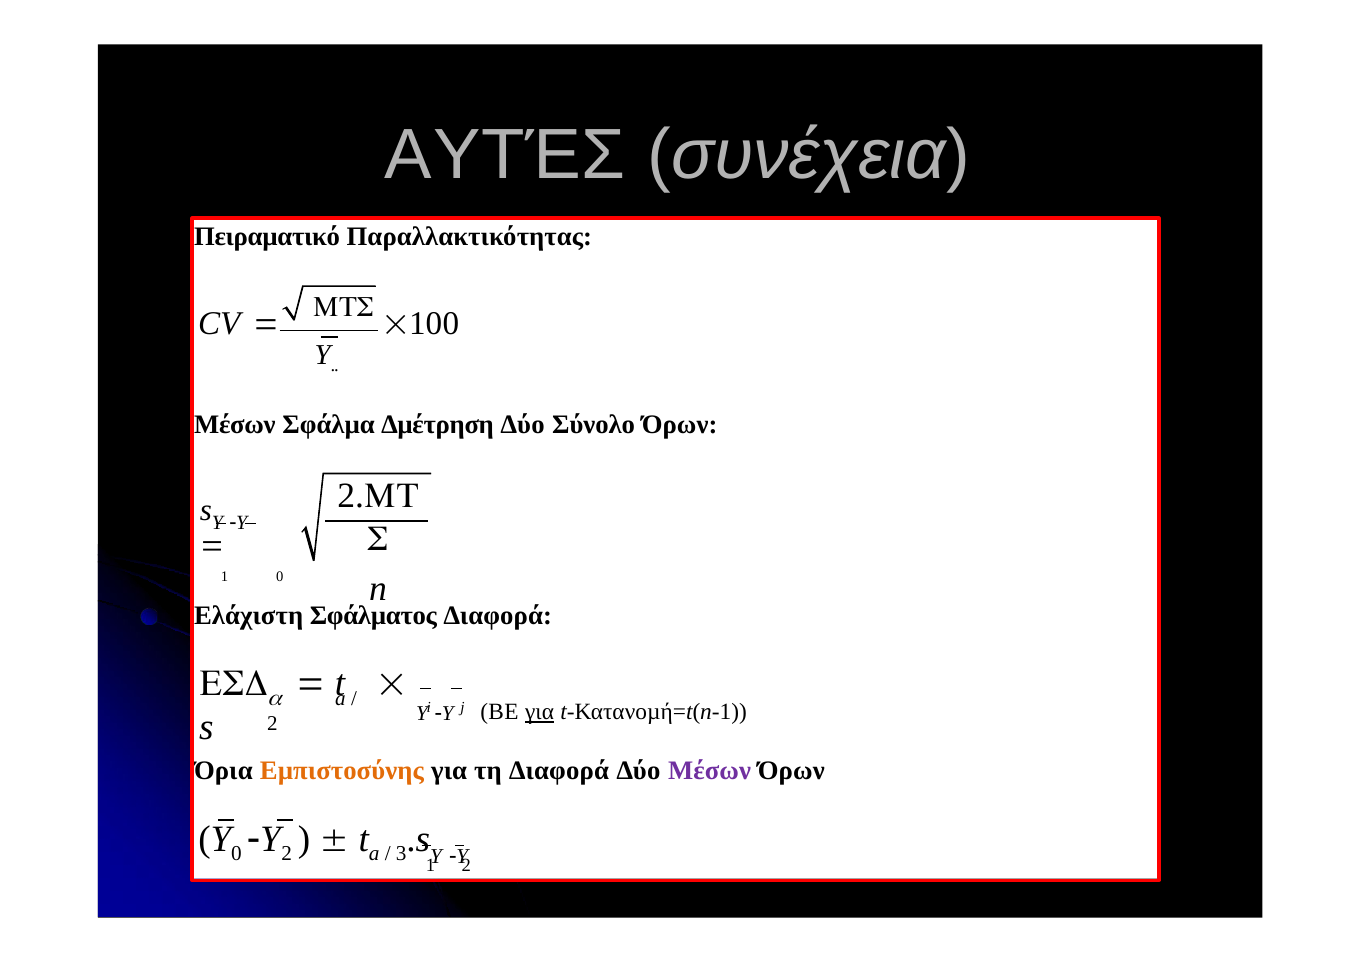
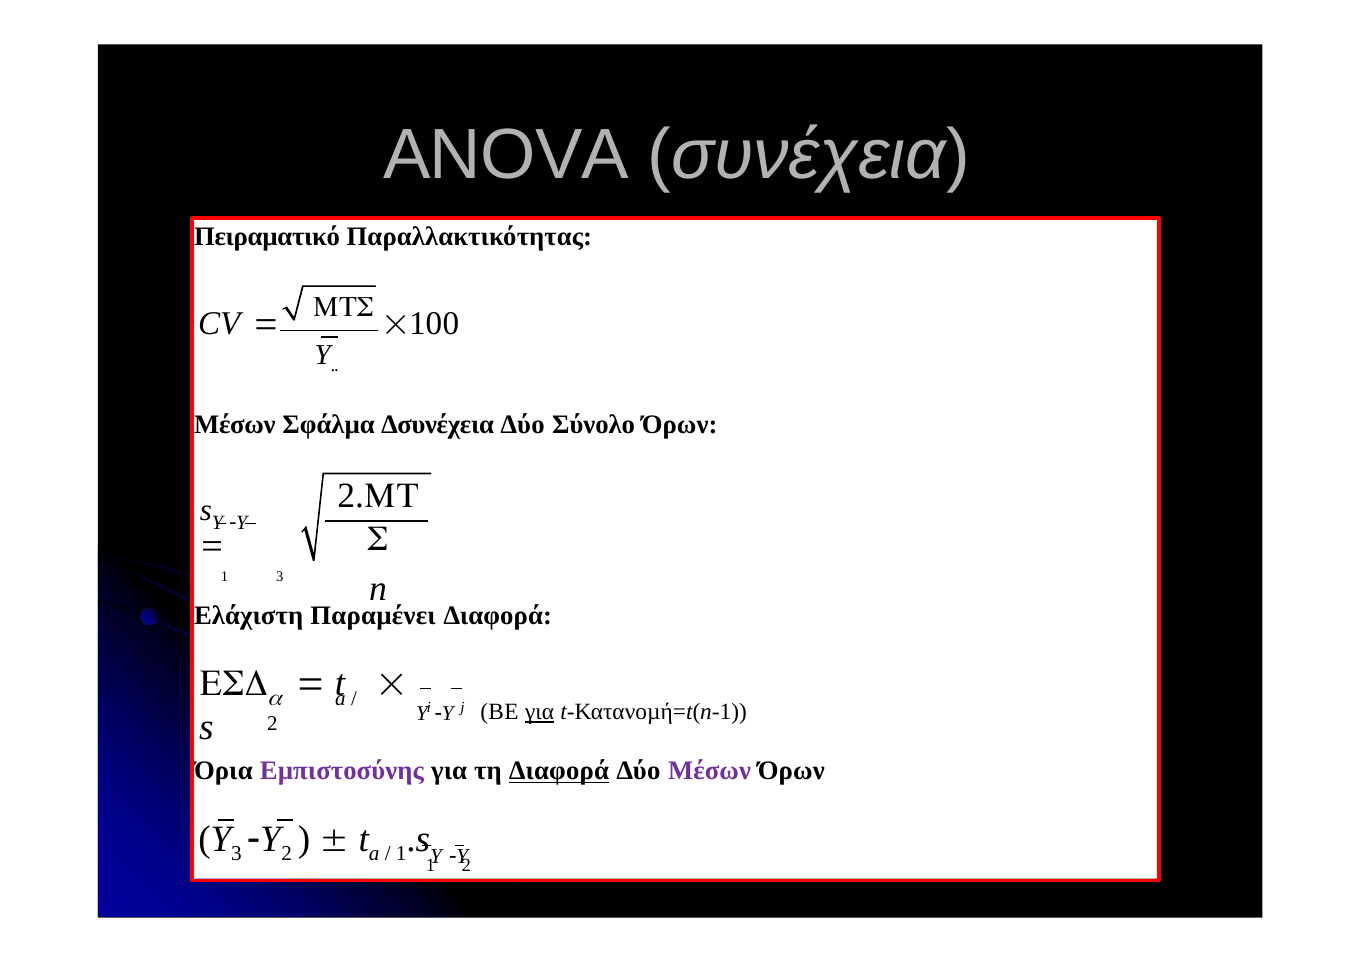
ΑΥΤΈΣ: ΑΥΤΈΣ -> ΑΝΟVA
∆µέτρηση: ∆µέτρηση -> ∆συνέχεια
1 0: 0 -> 3
Σφάλµατος: Σφάλµατος -> Παραµένει
Εµπιστοσύνης colour: orange -> purple
∆ιαφορά at (559, 771) underline: none -> present
Y 0: 0 -> 3
3 at (401, 854): 3 -> 1
